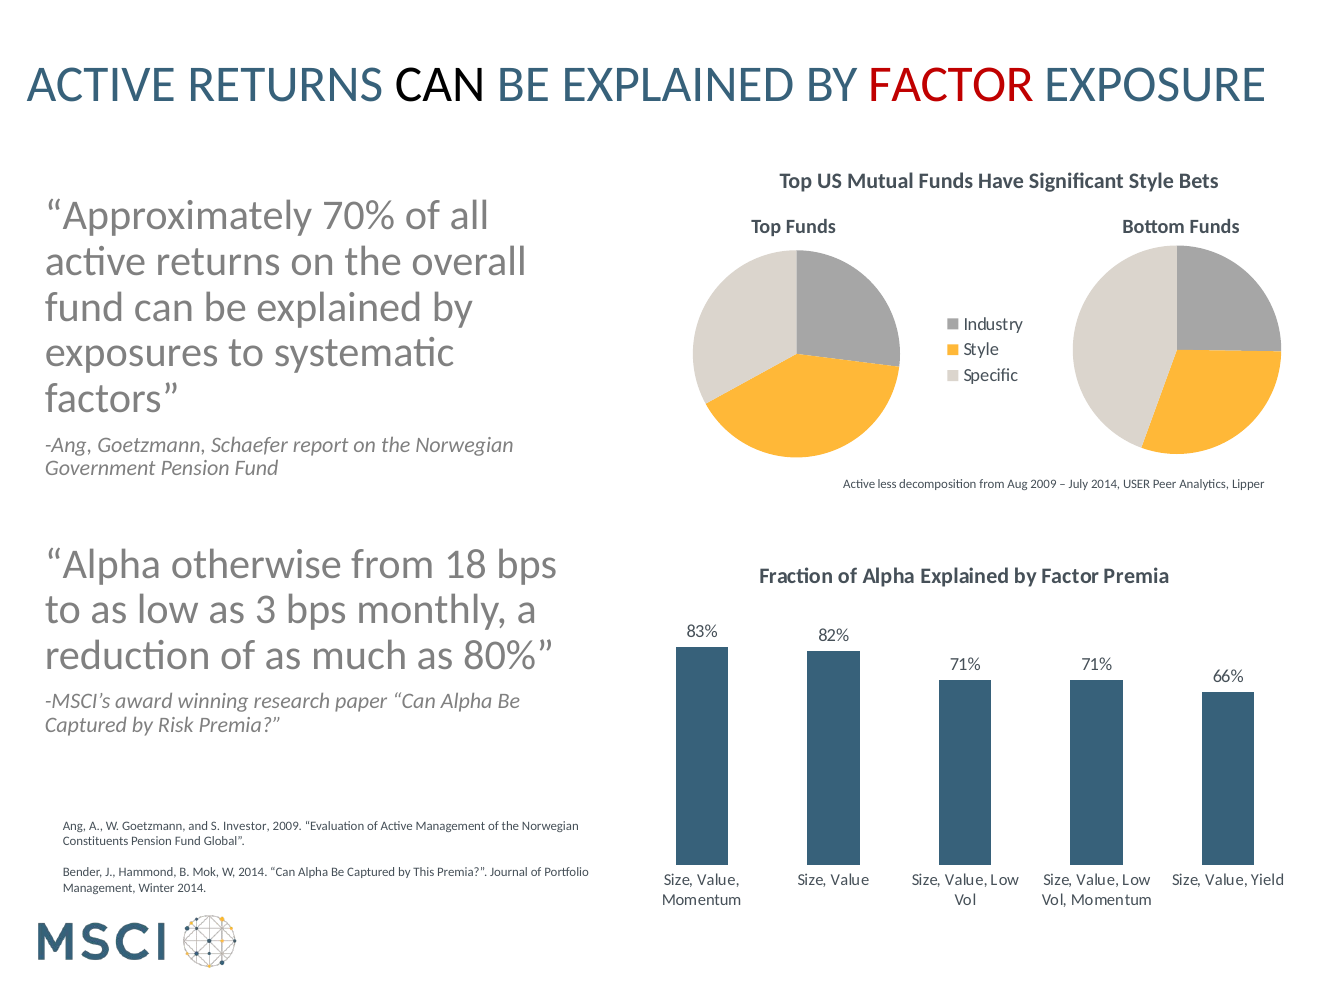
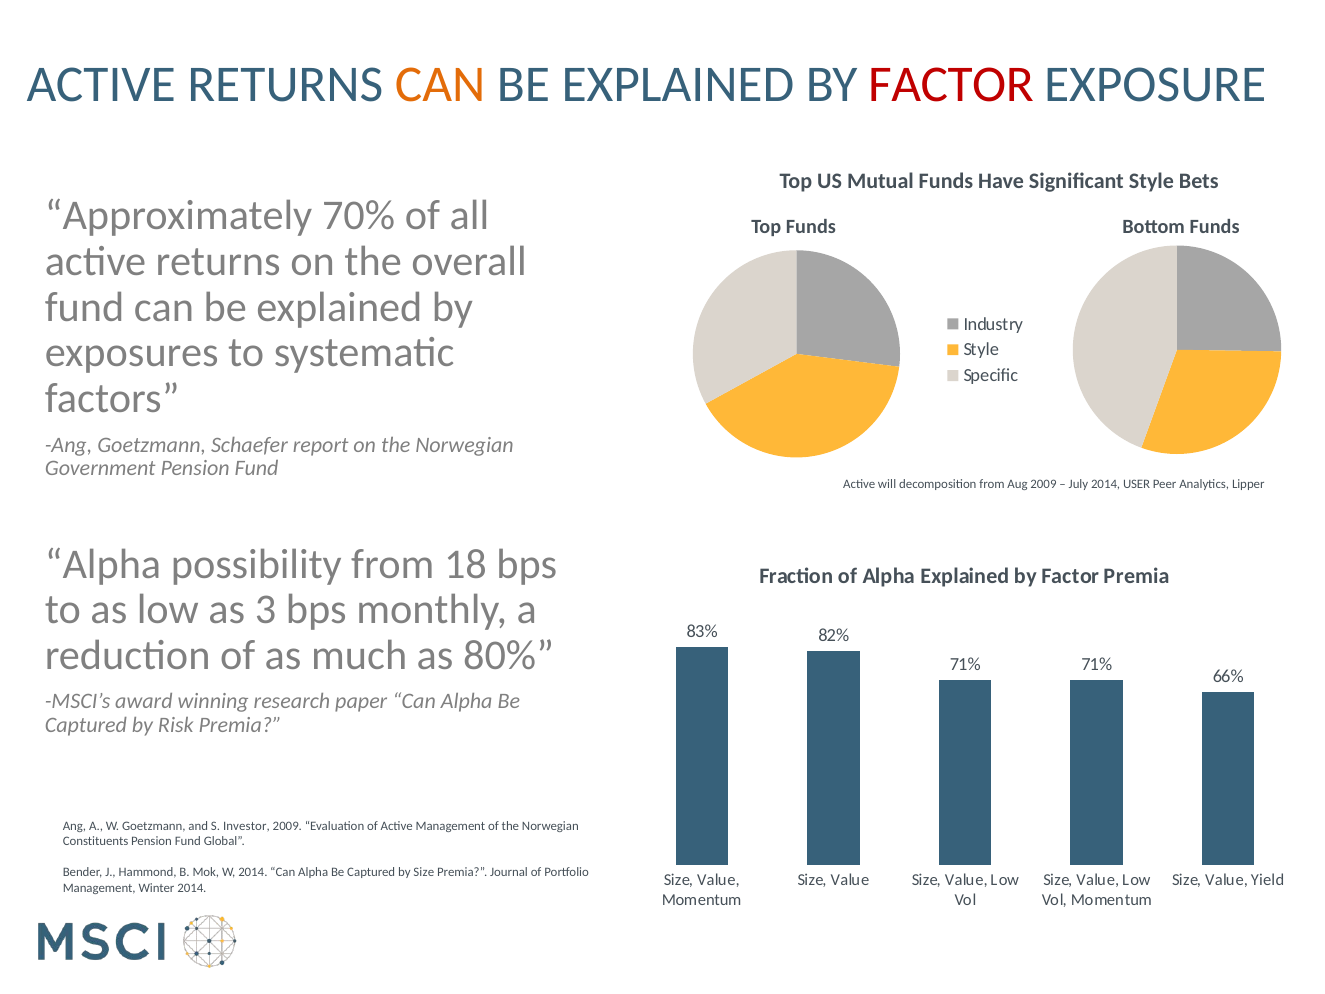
CAN at (440, 84) colour: black -> orange
less: less -> will
otherwise: otherwise -> possibility
by This: This -> Size
